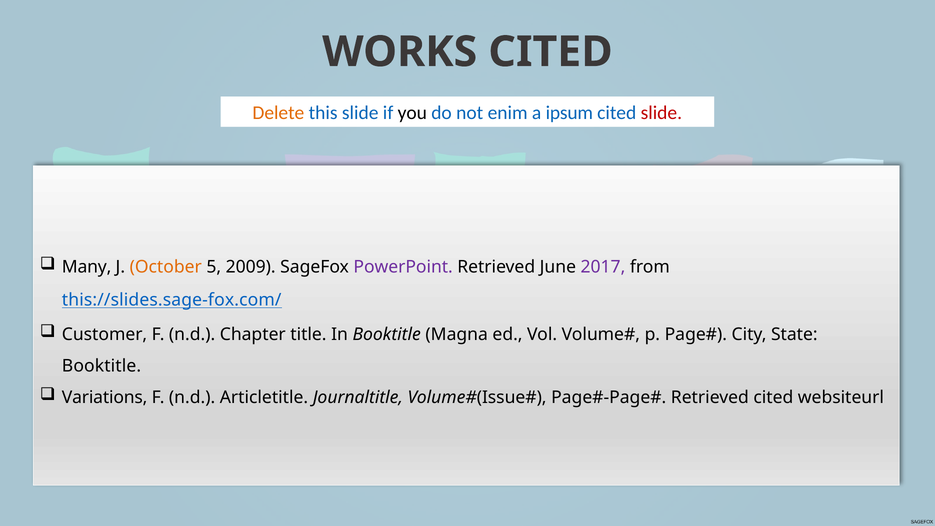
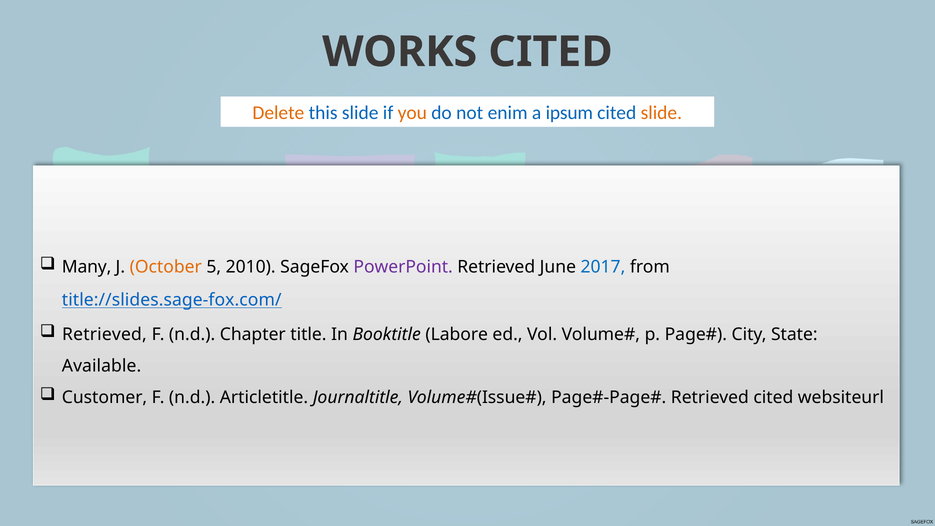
you colour: black -> orange
slide at (661, 113) colour: red -> orange
2009: 2009 -> 2010
2017 colour: purple -> blue
this://slides.sage-fox.com/: this://slides.sage-fox.com/ -> title://slides.sage-fox.com/
Customer at (105, 334): Customer -> Retrieved
Magna: Magna -> Labore
Booktitle at (102, 366): Booktitle -> Available
Variations: Variations -> Customer
